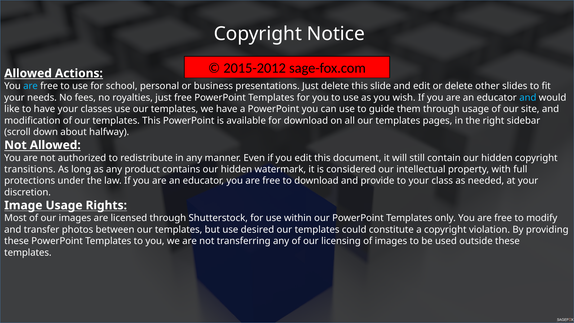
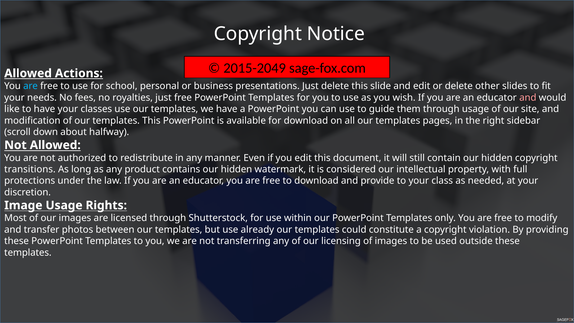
2015-2012: 2015-2012 -> 2015-2049
and at (528, 98) colour: light blue -> pink
desired: desired -> already
